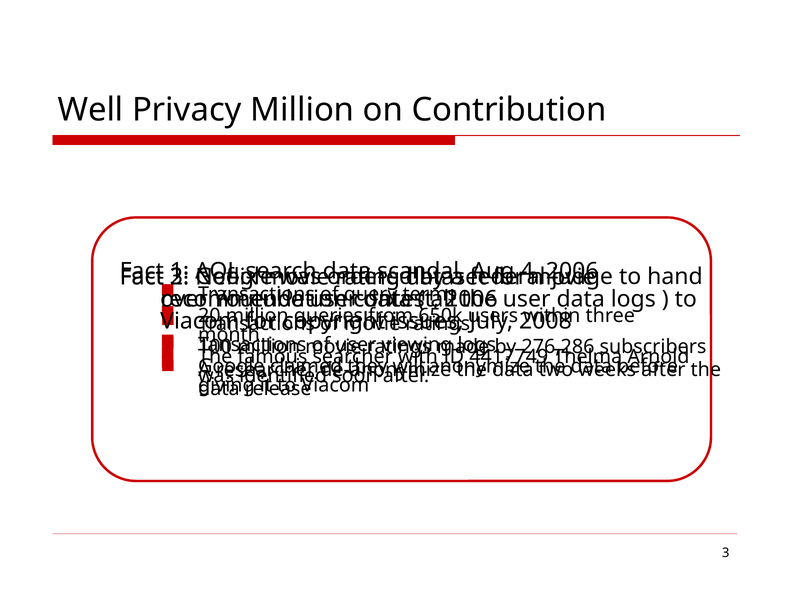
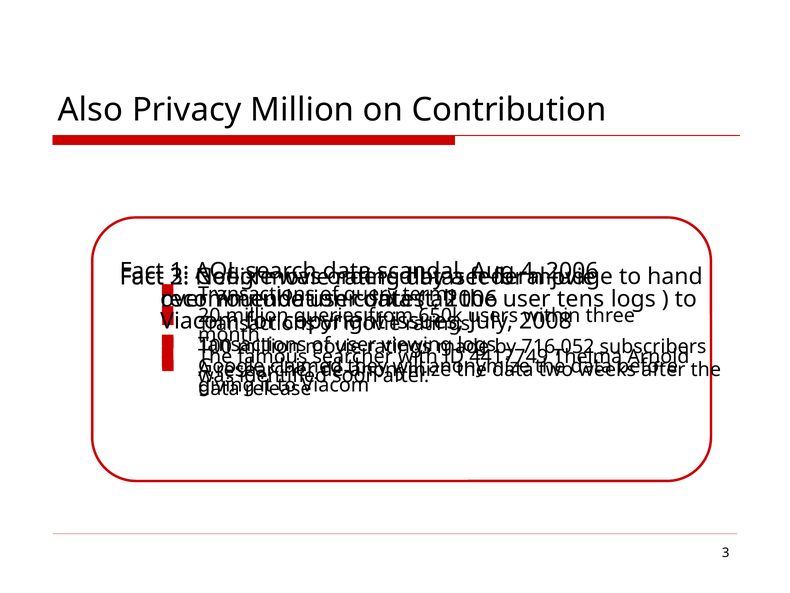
Well: Well -> Also
data at (581, 299): data -> tens
276,286: 276,286 -> 716,052
